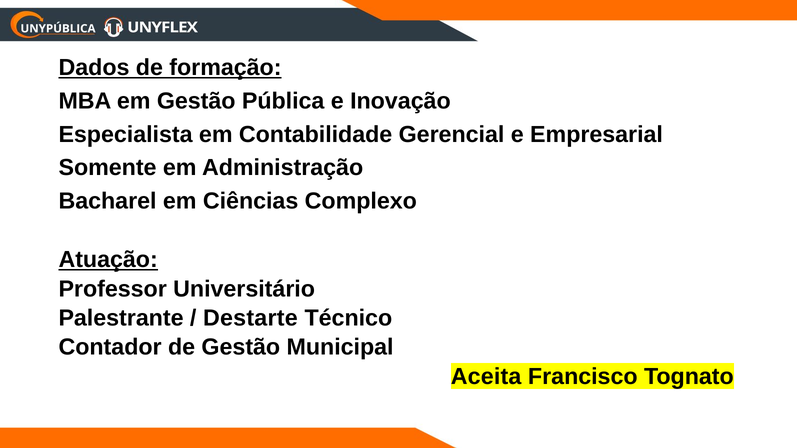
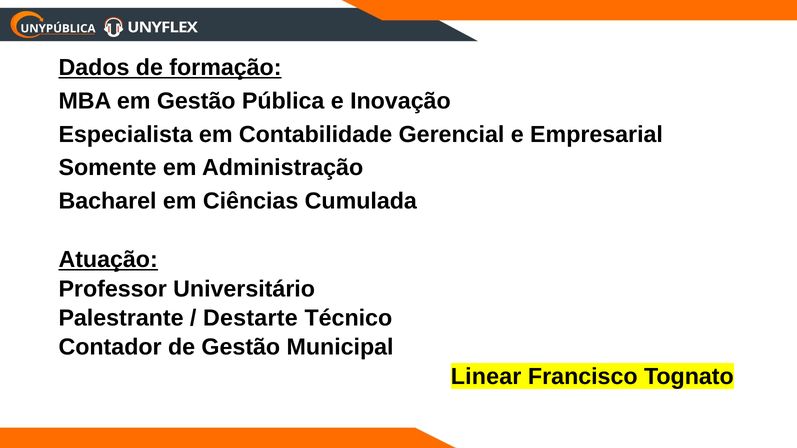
Complexo: Complexo -> Cumulada
Aceita: Aceita -> Linear
